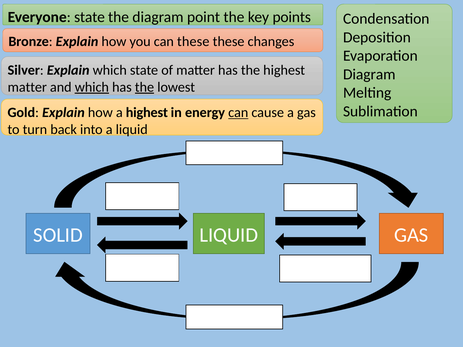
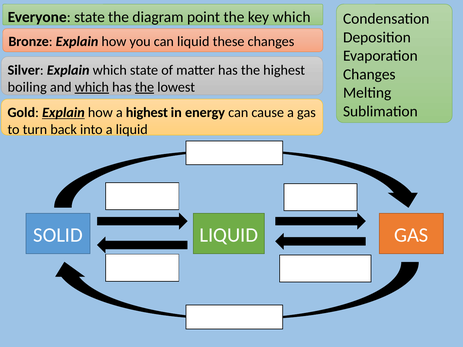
key points: points -> which
can these: these -> liquid
Diagram at (369, 74): Diagram -> Changes
matter at (27, 87): matter -> boiling
Explain at (63, 113) underline: none -> present
can at (238, 113) underline: present -> none
